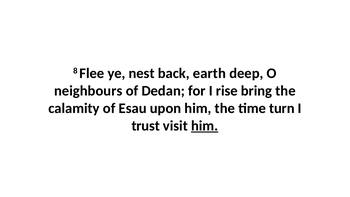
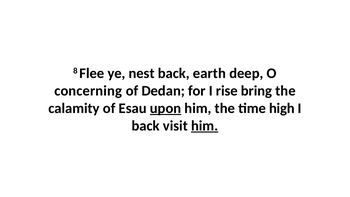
neighbours: neighbours -> concerning
upon underline: none -> present
turn: turn -> high
trust at (146, 126): trust -> back
